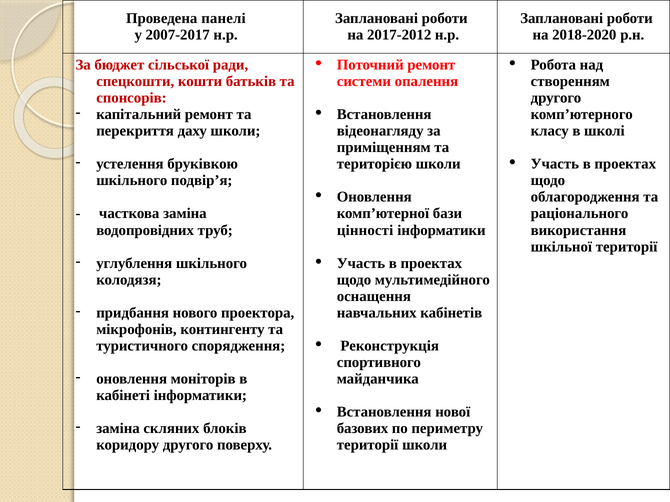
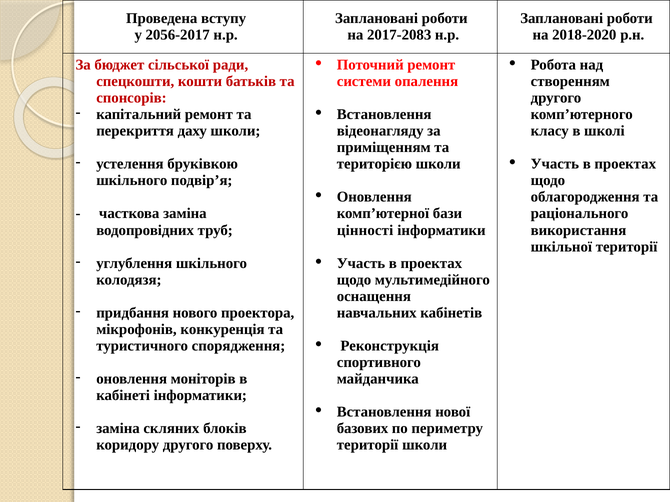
панелі: панелі -> вступу
2007-2017: 2007-2017 -> 2056-2017
2017-2012: 2017-2012 -> 2017-2083
контингенту: контингенту -> конкуренція
